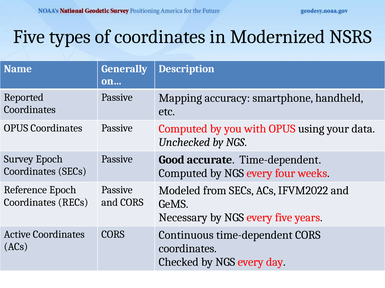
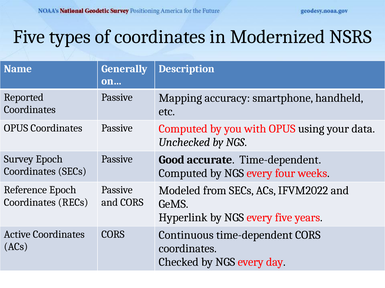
Necessary: Necessary -> Hyperlink
